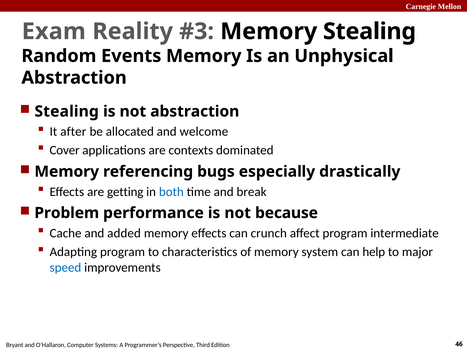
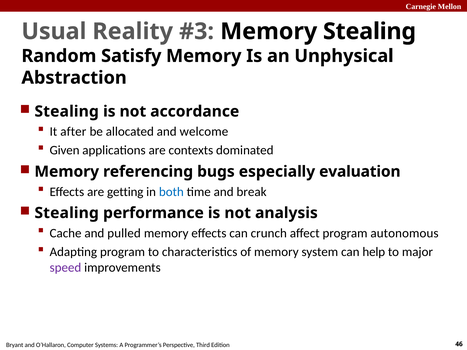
Exam: Exam -> Usual
Events: Events -> Satisfy
not abstraction: abstraction -> accordance
Cover: Cover -> Given
drastically: drastically -> evaluation
Problem at (67, 213): Problem -> Stealing
because: because -> analysis
added: added -> pulled
intermediate: intermediate -> autonomous
speed colour: blue -> purple
